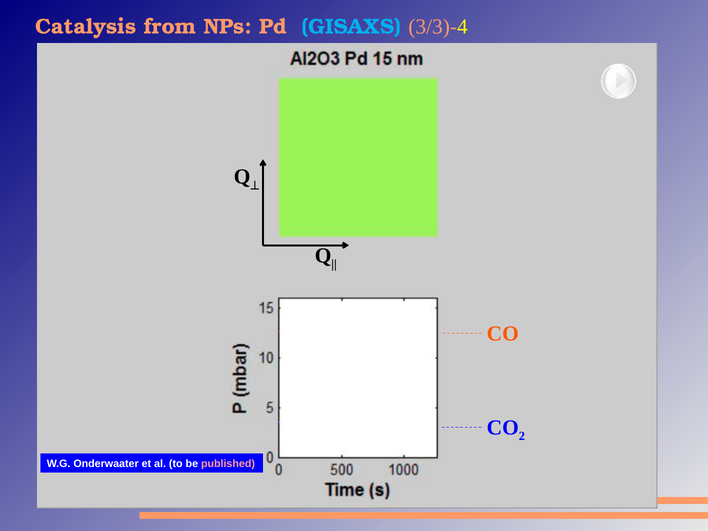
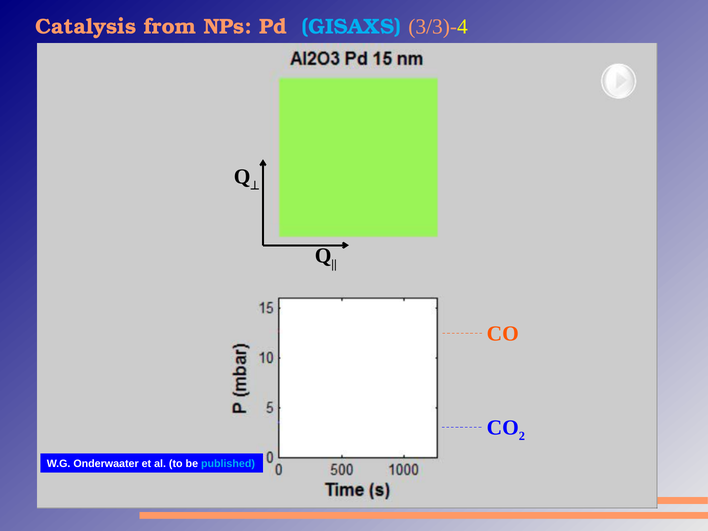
published colour: pink -> light blue
